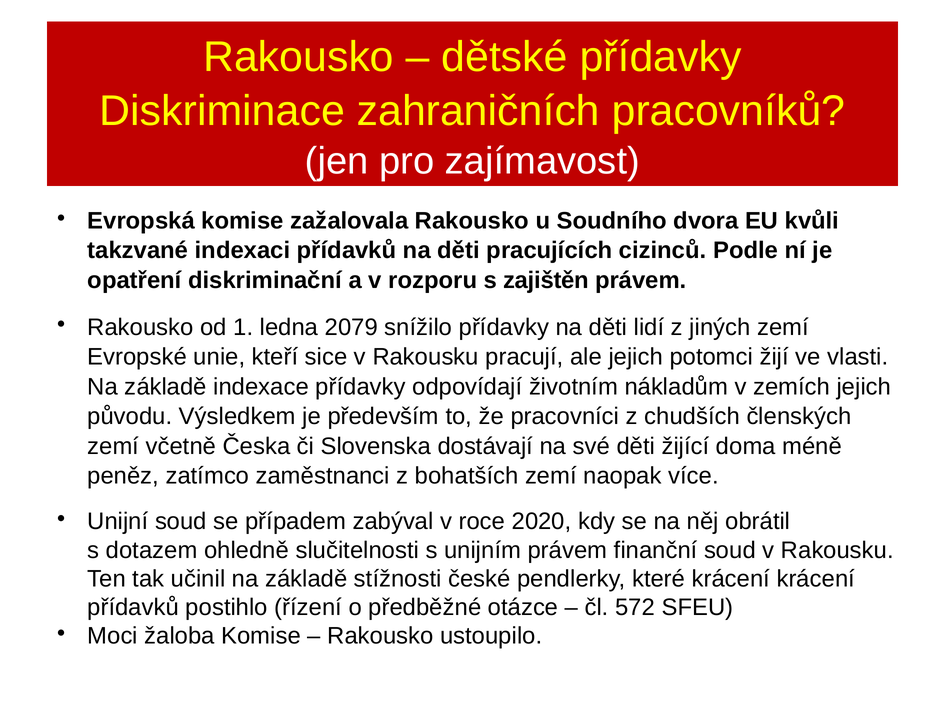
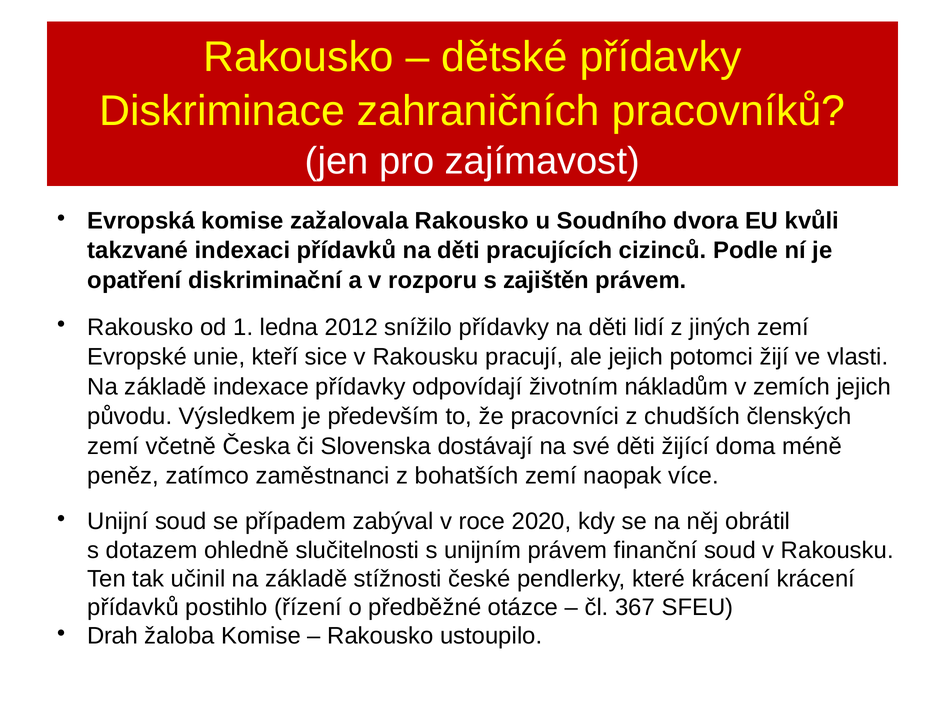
2079: 2079 -> 2012
572: 572 -> 367
Moci: Moci -> Drah
